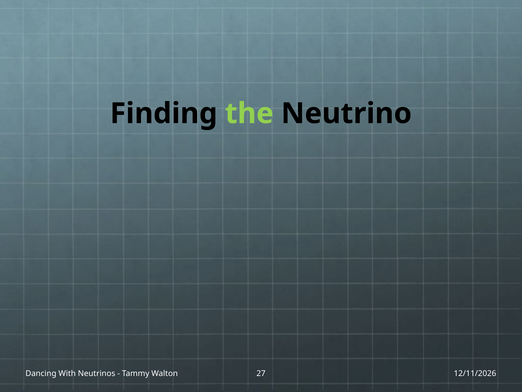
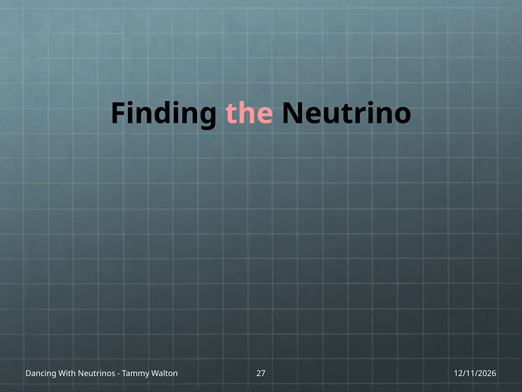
the colour: light green -> pink
